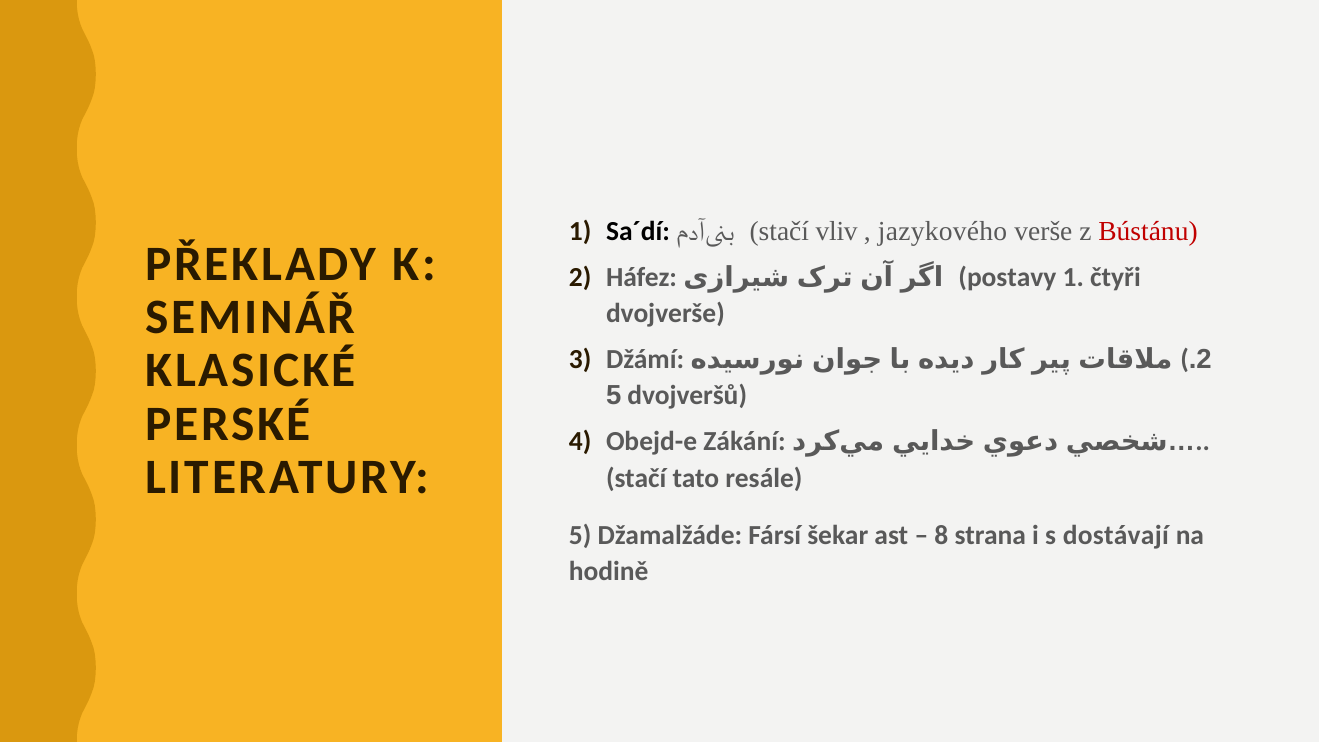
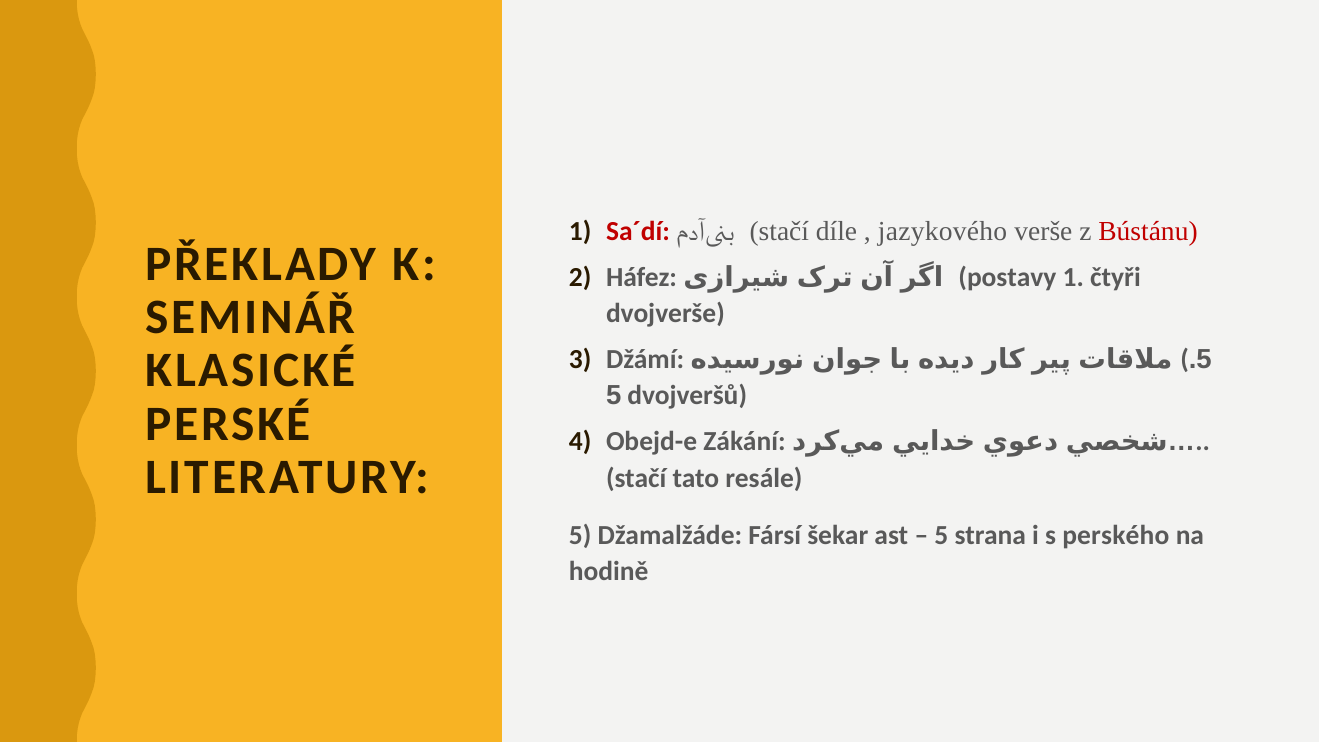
Sa´dí colour: black -> red
vliv: vliv -> díle
2 at (1204, 360): 2 -> 5
8 at (941, 535): 8 -> 5
dostávají: dostávají -> perského
